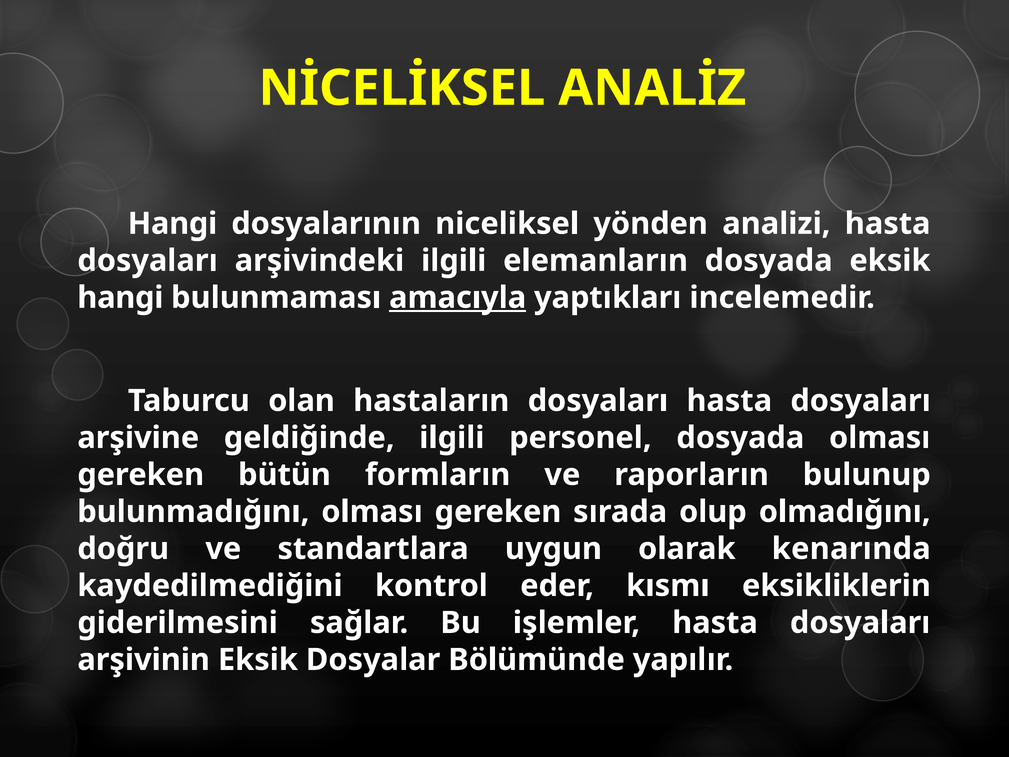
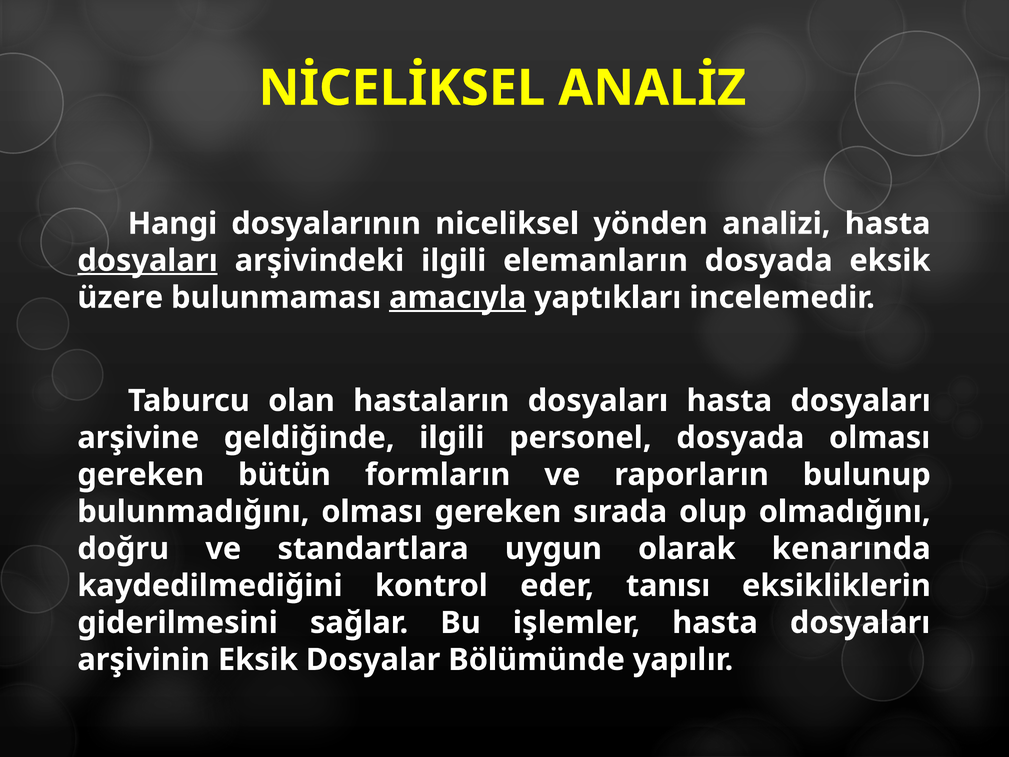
dosyaları at (148, 261) underline: none -> present
hangi at (120, 297): hangi -> üzere
kısmı: kısmı -> tanısı
